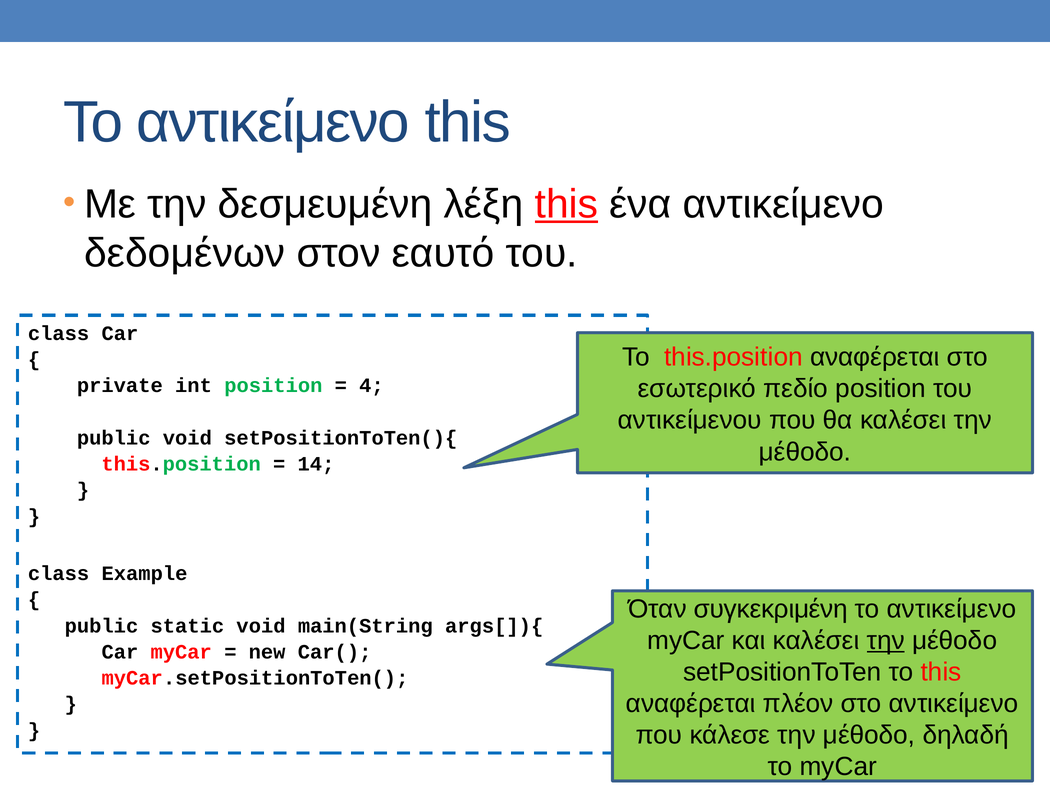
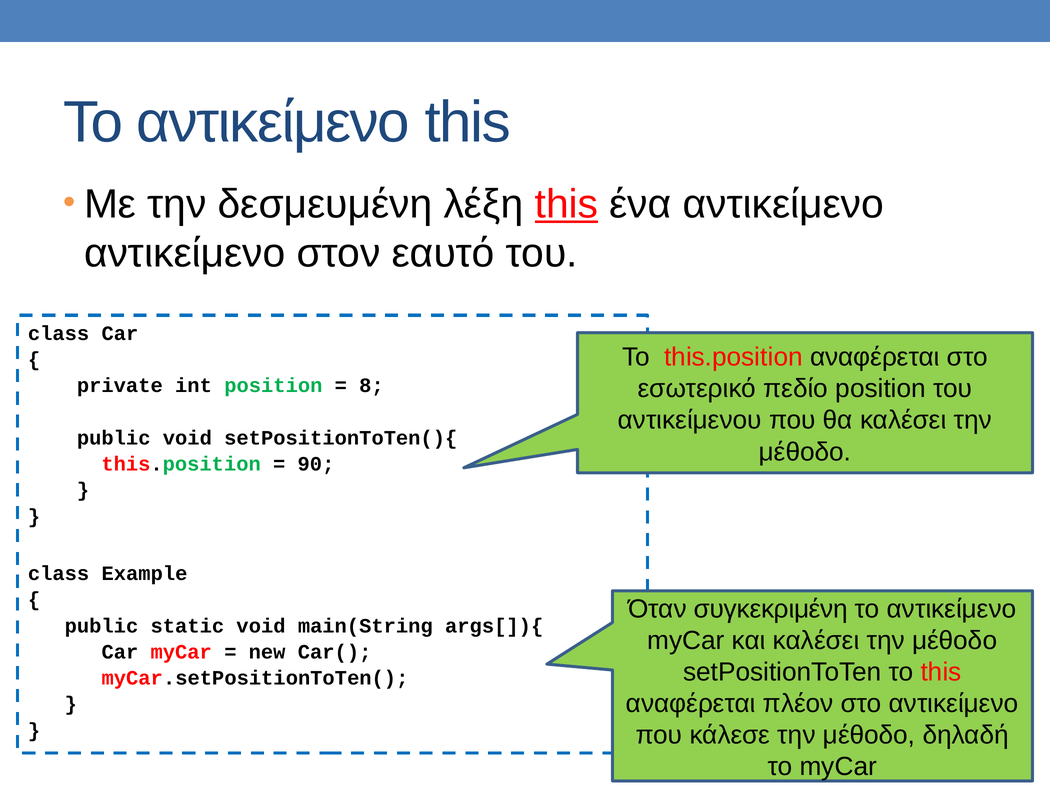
δεδομένων at (185, 253): δεδομένων -> αντικείμενο
4: 4 -> 8
14: 14 -> 90
την at (886, 640) underline: present -> none
